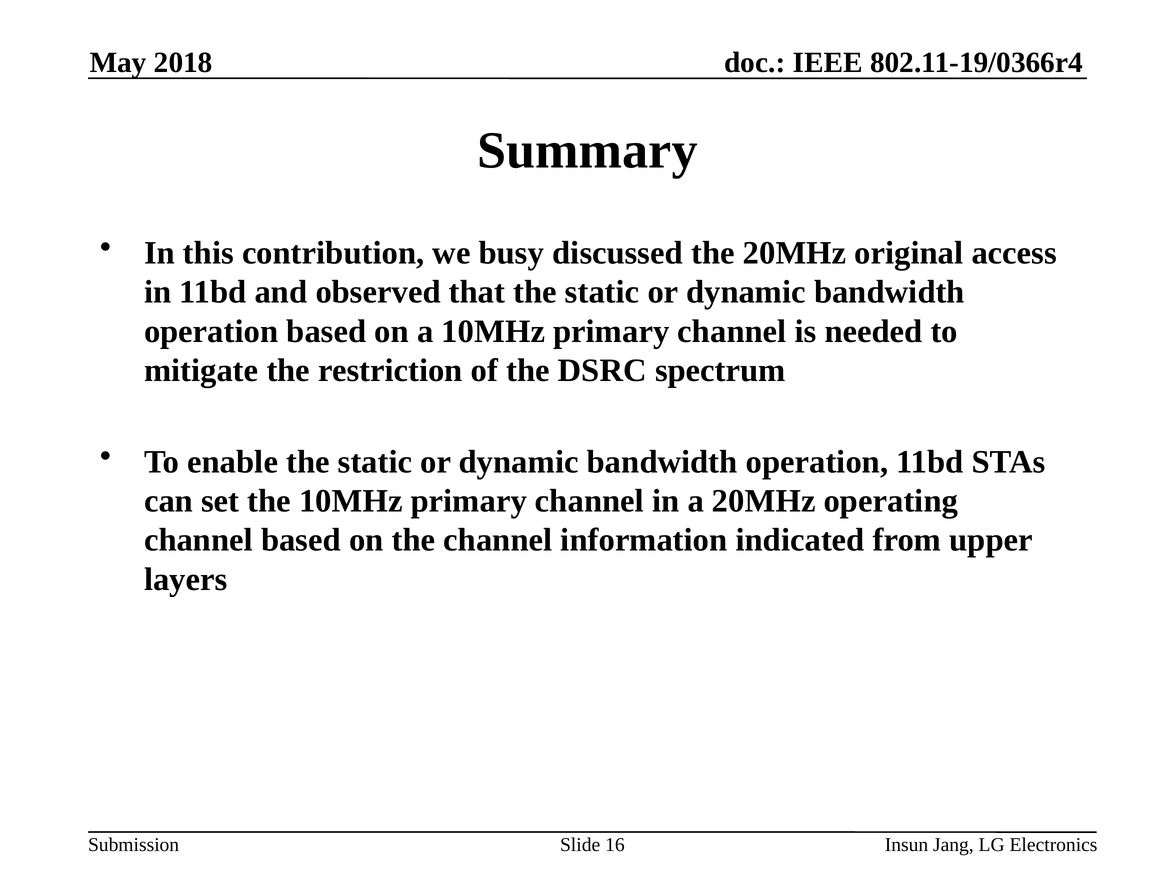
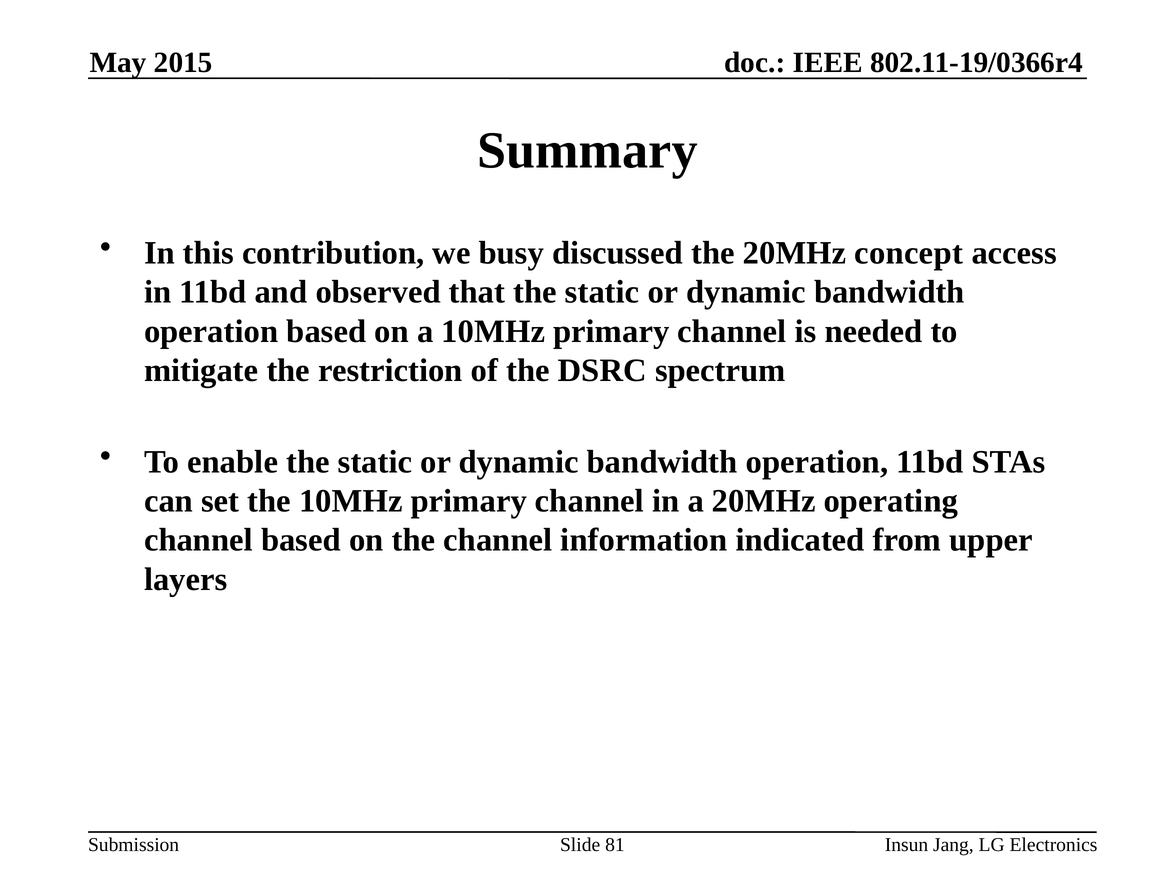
2018: 2018 -> 2015
original: original -> concept
16: 16 -> 81
